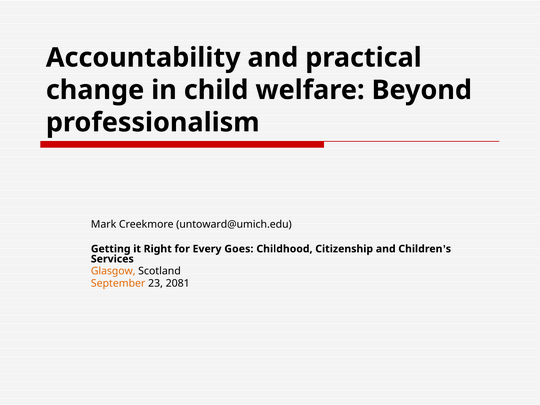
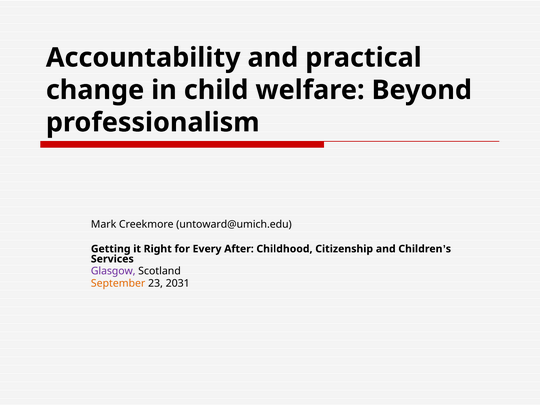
Goes: Goes -> After
Glasgow colour: orange -> purple
2081: 2081 -> 2031
